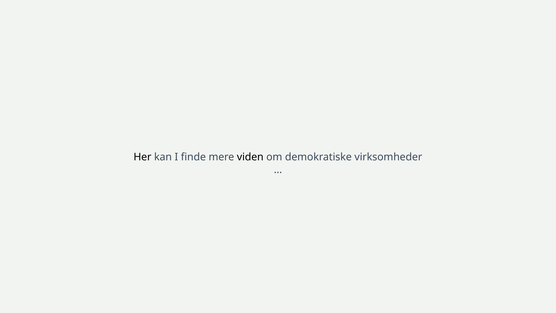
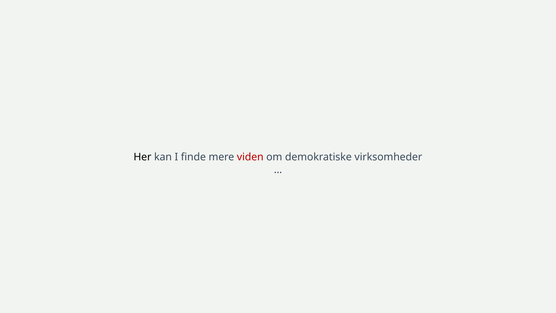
viden colour: black -> red
